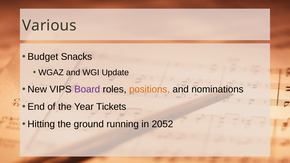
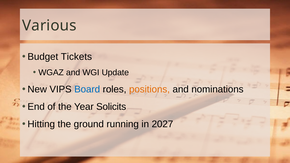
Snacks: Snacks -> Tickets
Board colour: purple -> blue
Tickets: Tickets -> Solicits
2052: 2052 -> 2027
